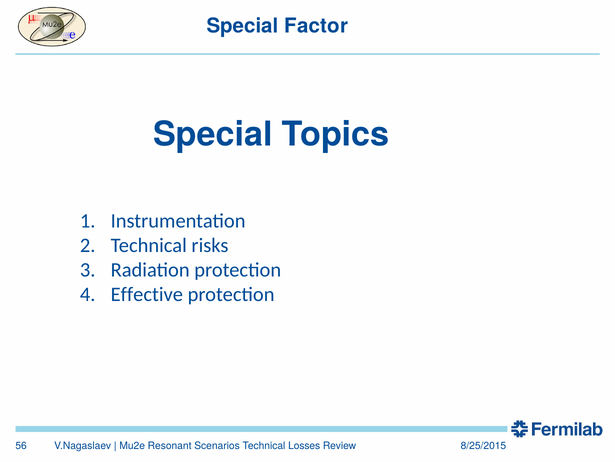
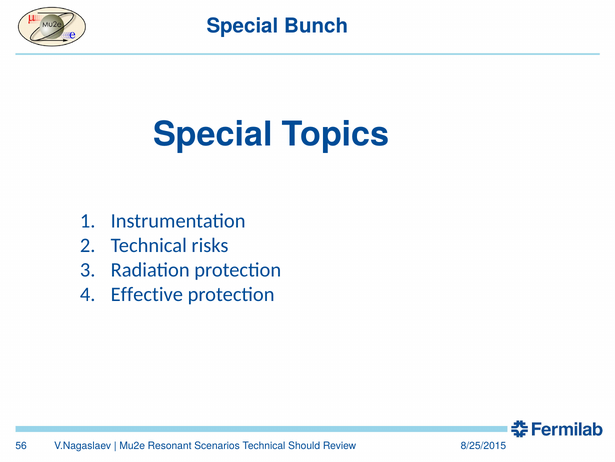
Factor: Factor -> Bunch
Losses: Losses -> Should
